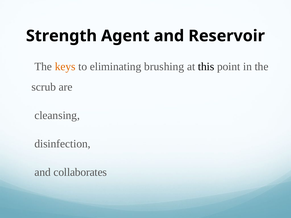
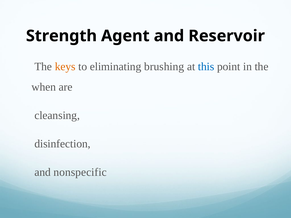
this colour: black -> blue
scrub: scrub -> when
collaborates: collaborates -> nonspecific
